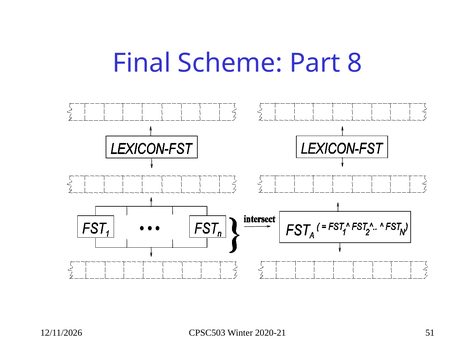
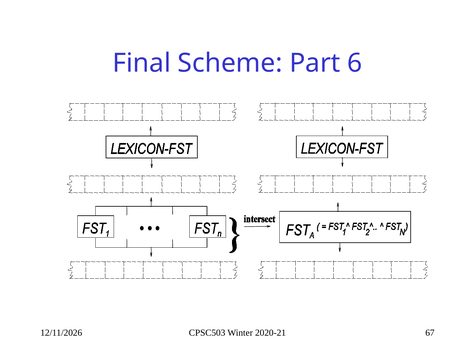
8: 8 -> 6
51: 51 -> 67
